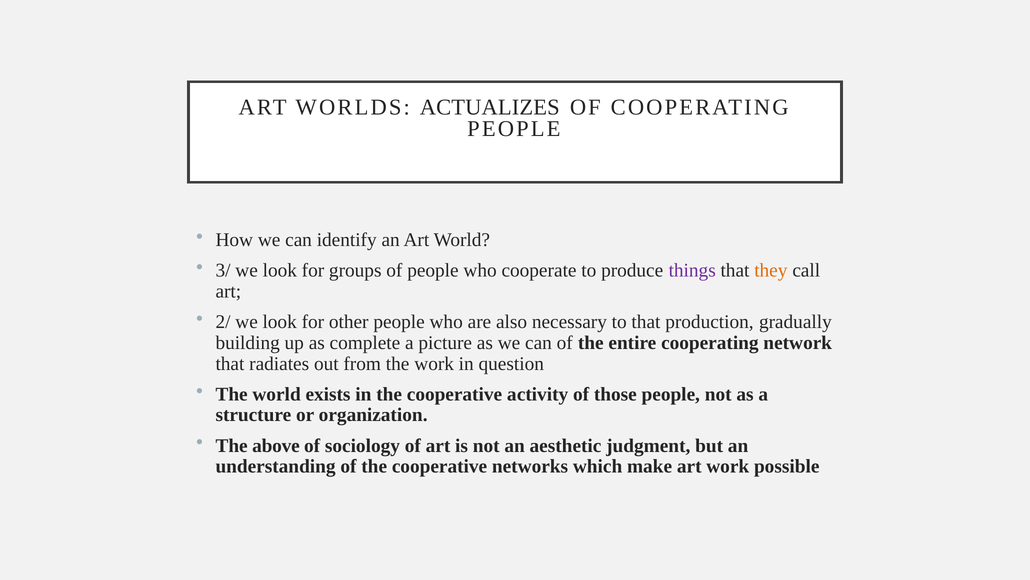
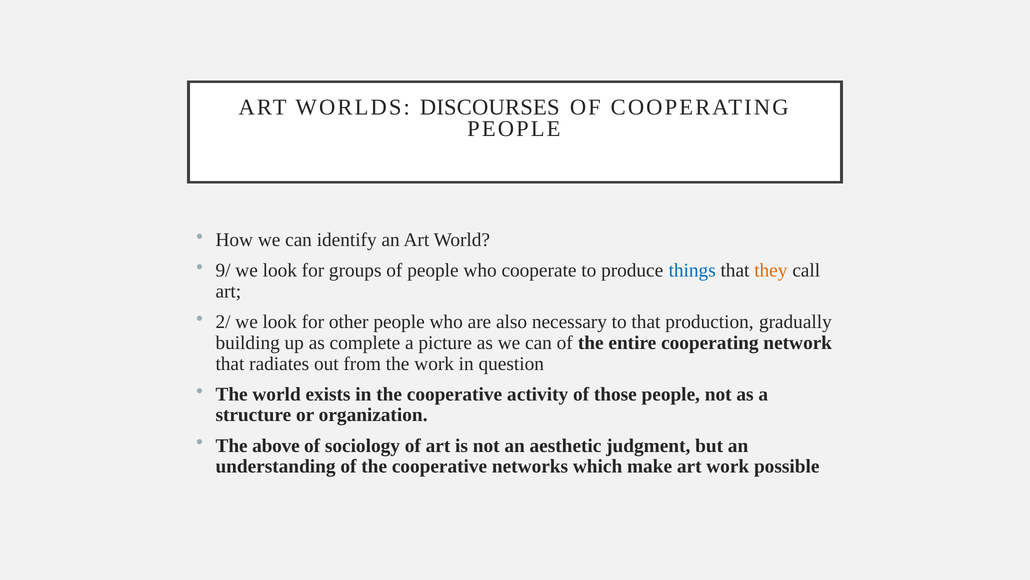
ACTUALIZES: ACTUALIZES -> DISCOURSES
3/: 3/ -> 9/
things colour: purple -> blue
